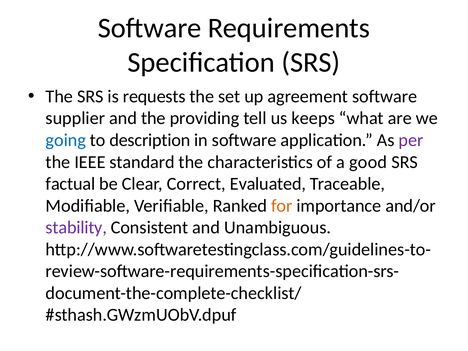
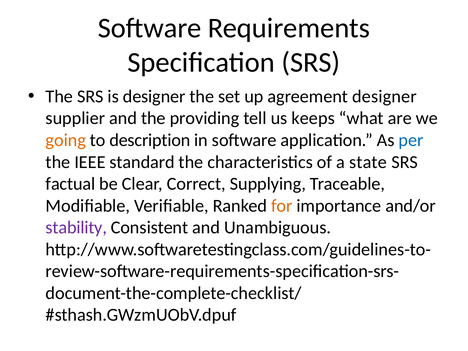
is requests: requests -> designer
agreement software: software -> designer
going colour: blue -> orange
per colour: purple -> blue
good: good -> state
Evaluated: Evaluated -> Supplying
